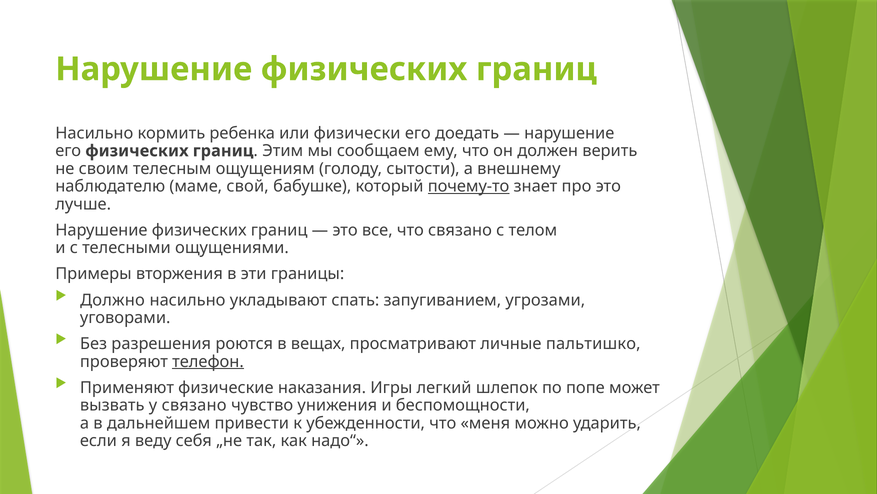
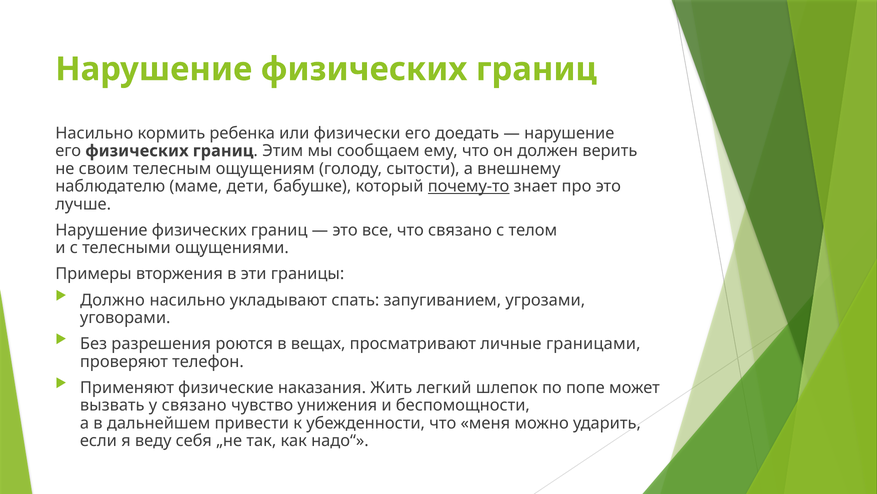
свой: свой -> дети
пальтишко: пальтишко -> границами
телефон underline: present -> none
Игры: Игры -> Жить
